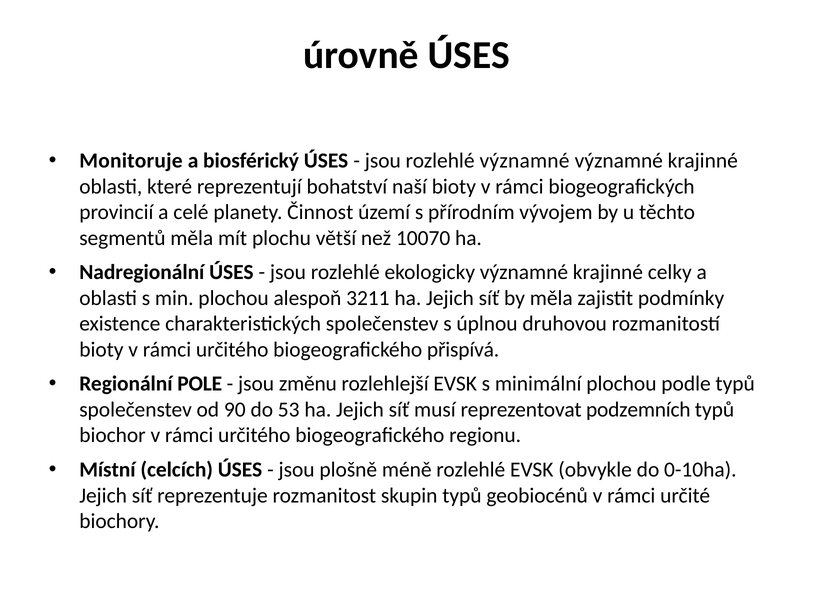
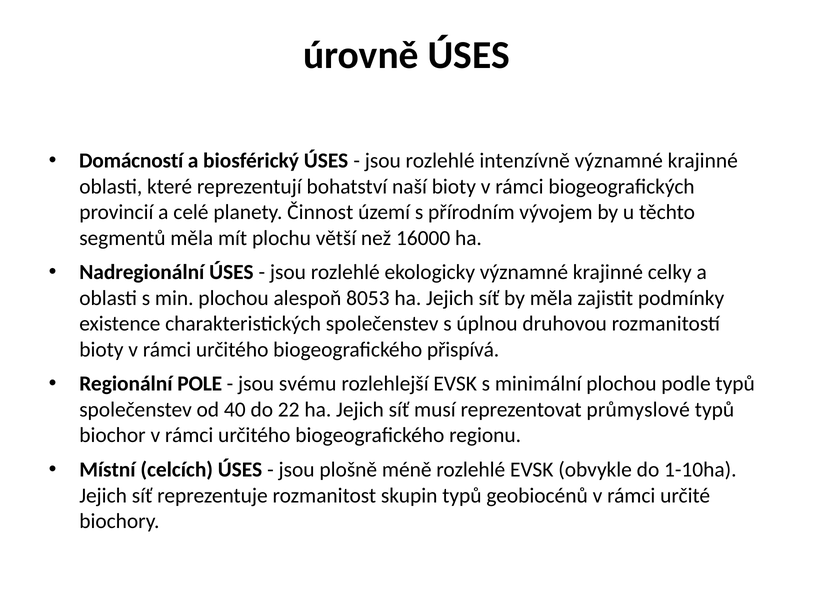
Monitoruje: Monitoruje -> Domácností
rozlehlé významné: významné -> intenzívně
10070: 10070 -> 16000
3211: 3211 -> 8053
změnu: změnu -> svému
90: 90 -> 40
53: 53 -> 22
podzemních: podzemních -> průmyslové
0-10ha: 0-10ha -> 1-10ha
